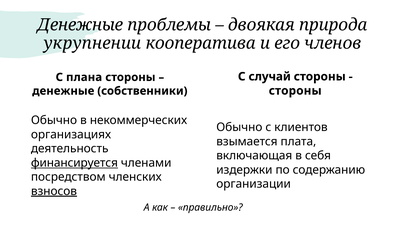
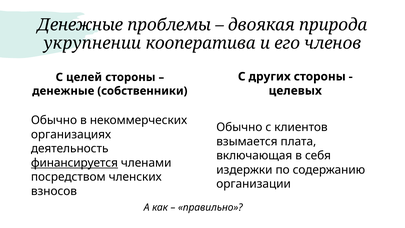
случай: случай -> других
плана: плана -> целей
стороны at (295, 91): стороны -> целевых
взносов underline: present -> none
